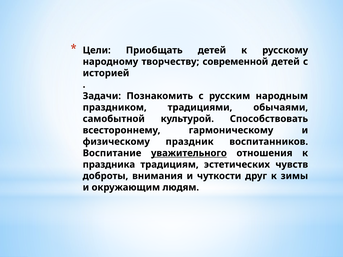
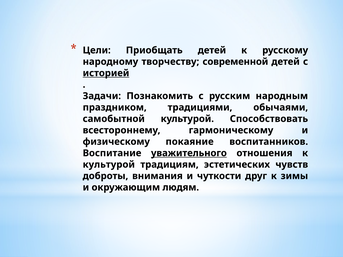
историей underline: none -> present
праздник: праздник -> покаяние
праздника at (109, 165): праздника -> культурой
